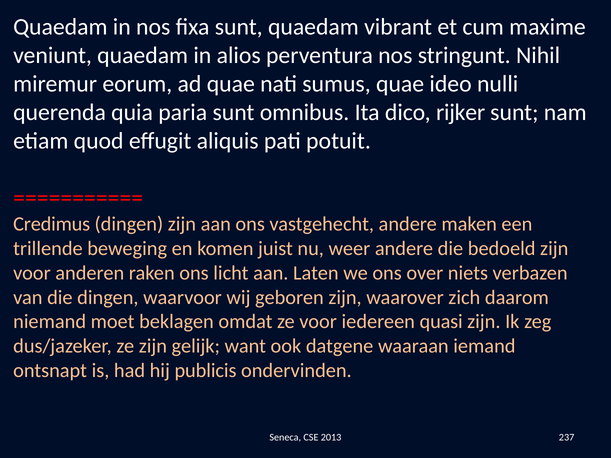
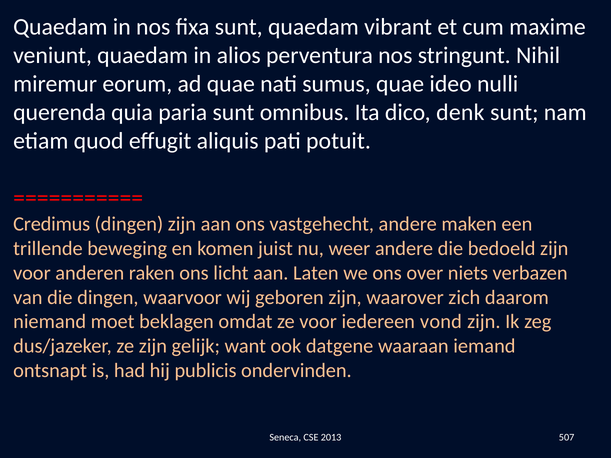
rijker: rijker -> denk
quasi: quasi -> vond
237: 237 -> 507
